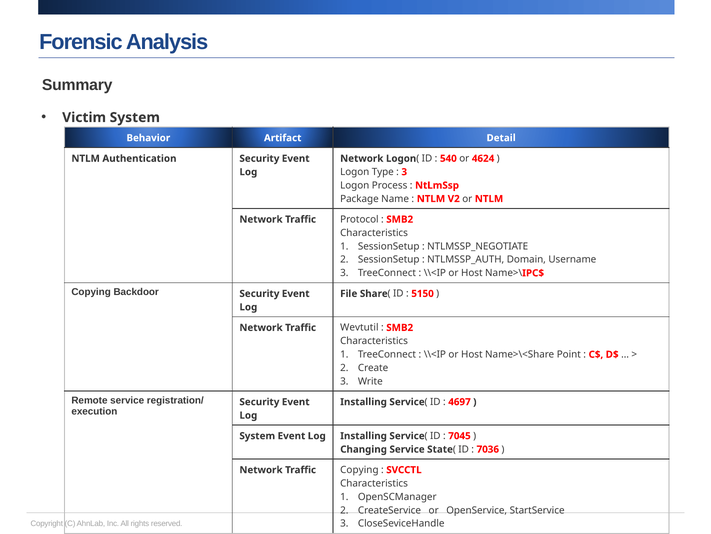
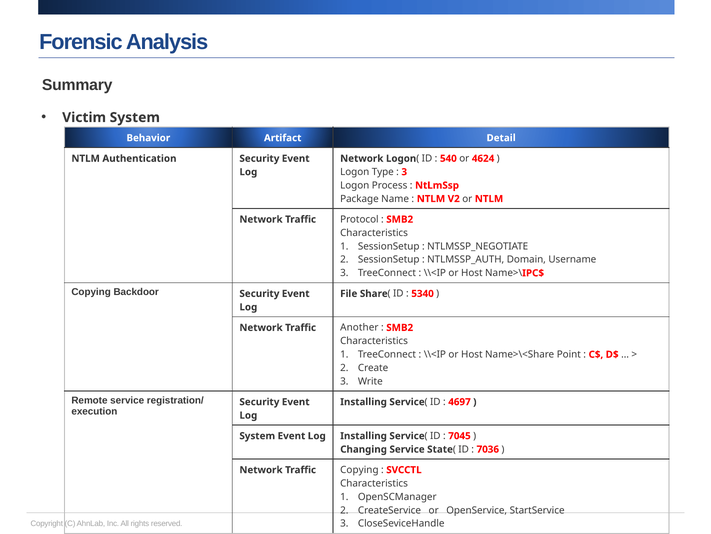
5150: 5150 -> 5340
Wevtutil: Wevtutil -> Another
